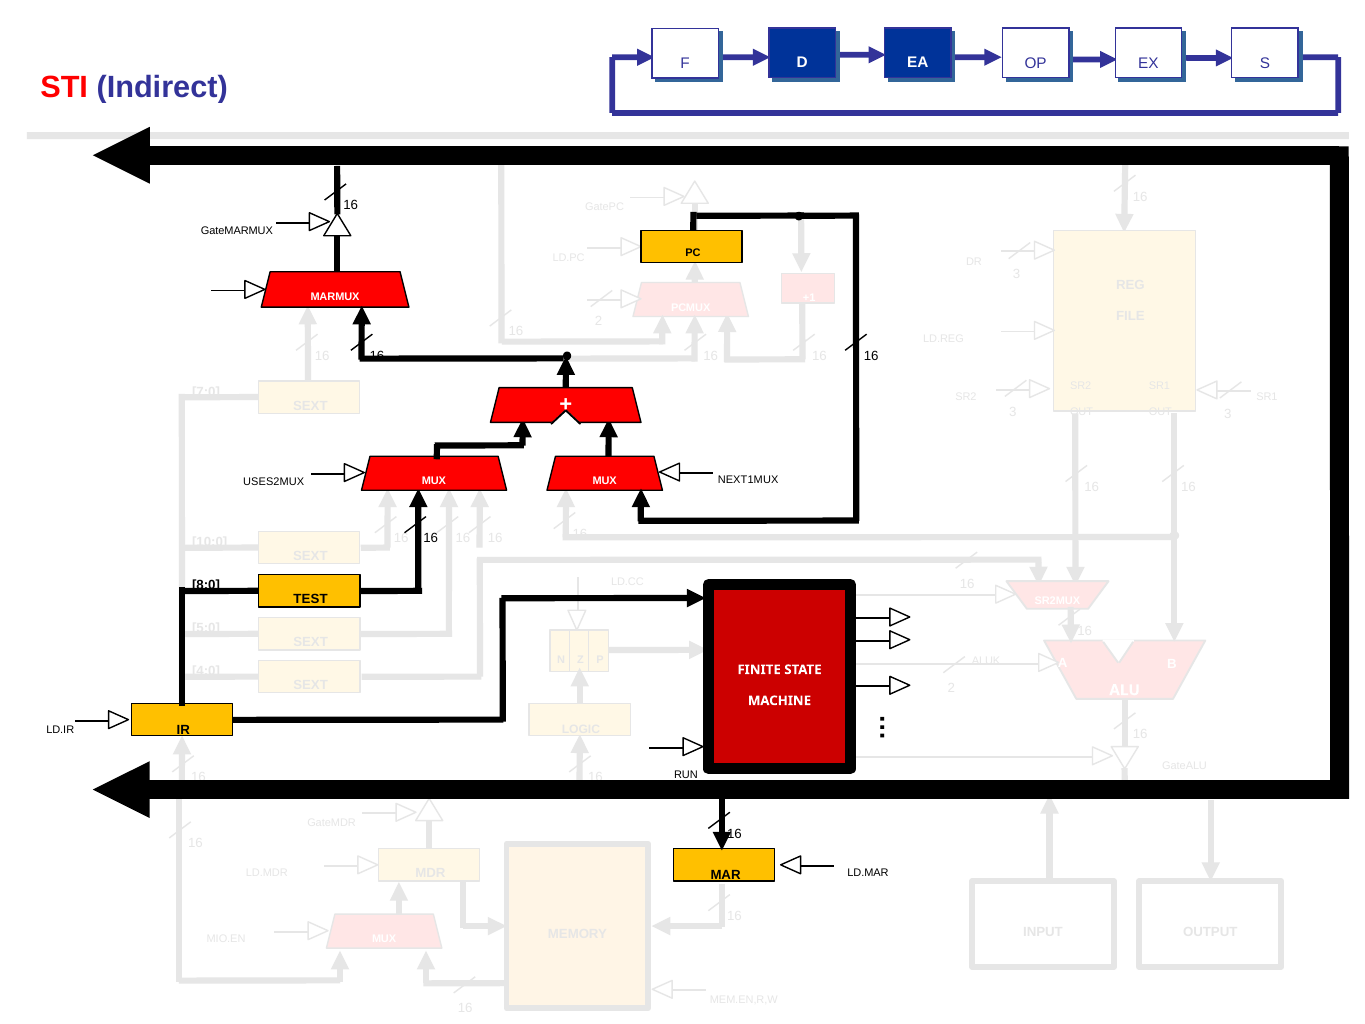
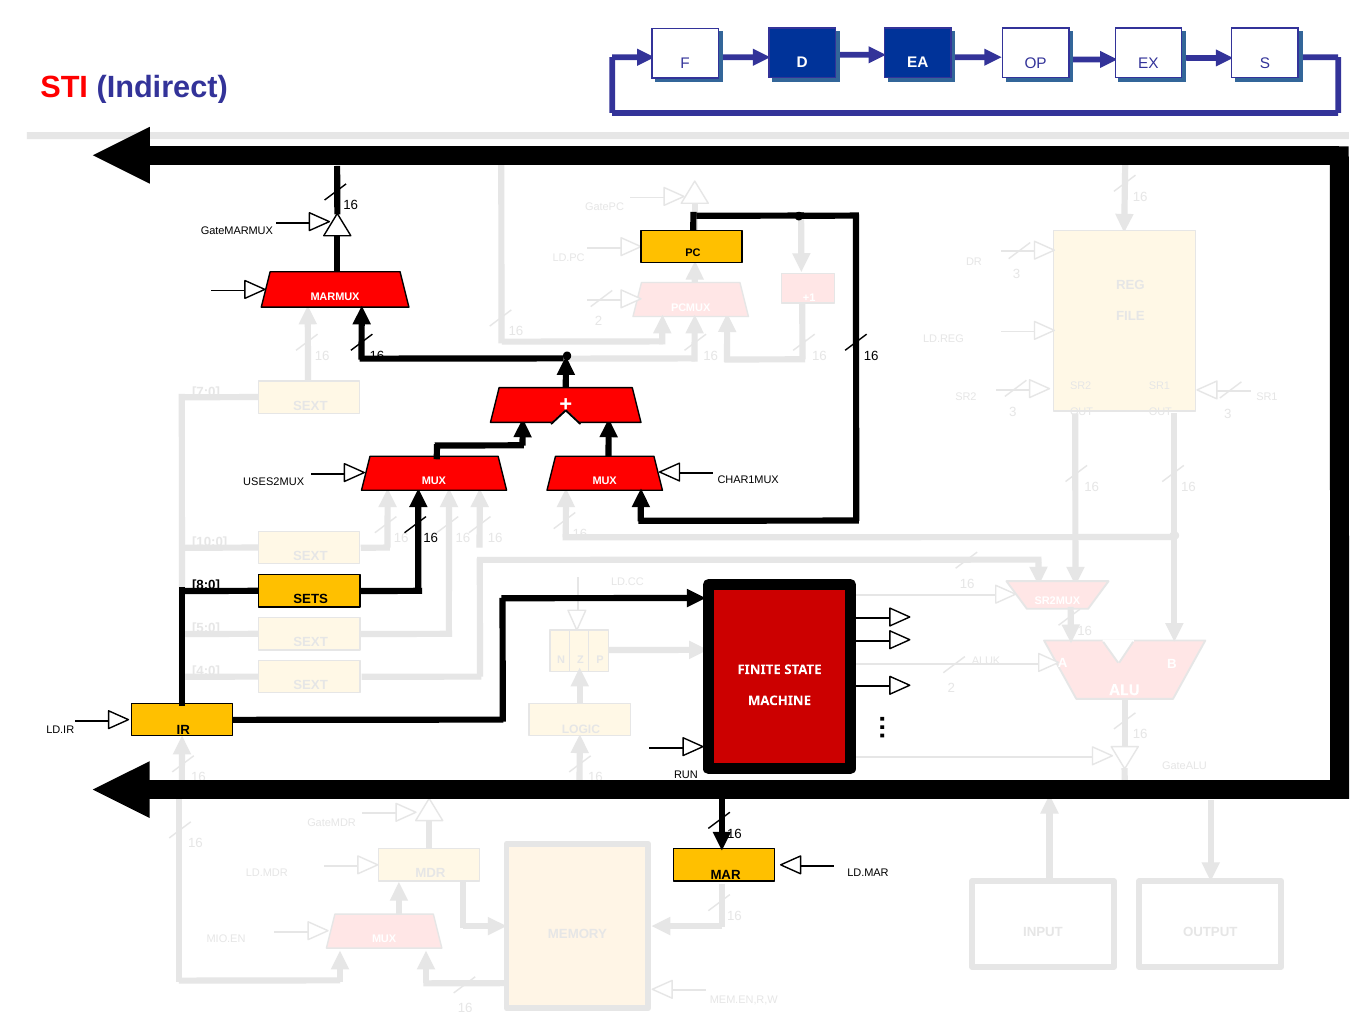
NEXT1MUX: NEXT1MUX -> CHAR1MUX
TEST: TEST -> SETS
